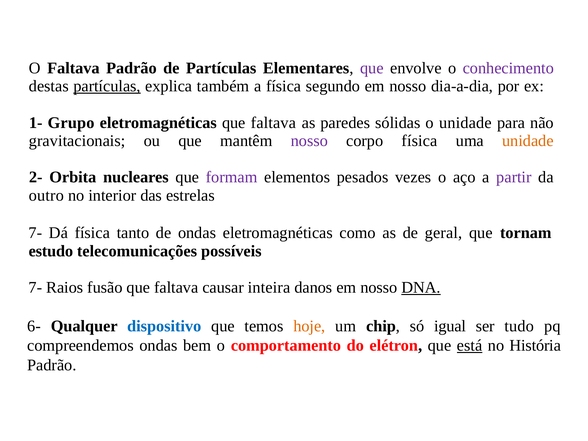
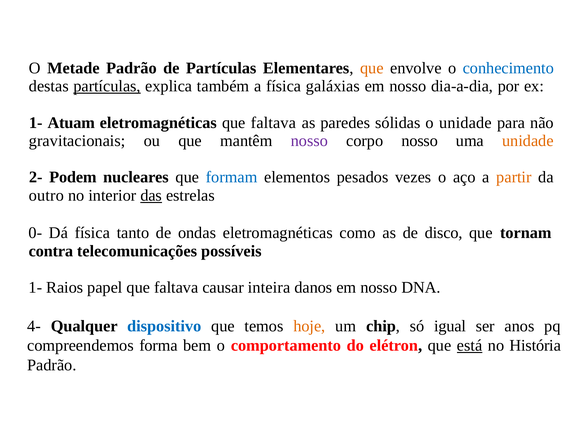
O Faltava: Faltava -> Metade
que at (372, 68) colour: purple -> orange
conhecimento colour: purple -> blue
segundo: segundo -> galáxias
Grupo: Grupo -> Atuam
corpo física: física -> nosso
Orbita: Orbita -> Podem
formam colour: purple -> blue
partir colour: purple -> orange
das underline: none -> present
7- at (35, 233): 7- -> 0-
geral: geral -> disco
estudo: estudo -> contra
7- at (35, 287): 7- -> 1-
fusão: fusão -> papel
DNA underline: present -> none
6-: 6- -> 4-
tudo: tudo -> anos
compreendemos ondas: ondas -> forma
